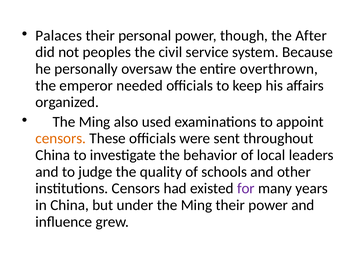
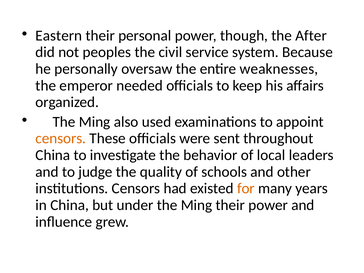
Palaces: Palaces -> Eastern
overthrown: overthrown -> weaknesses
for colour: purple -> orange
